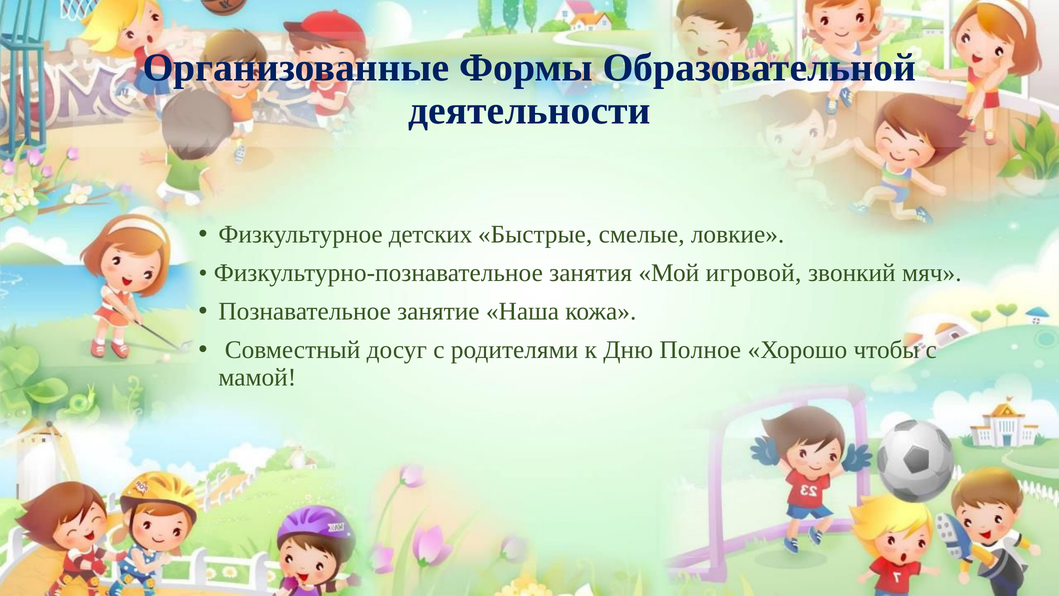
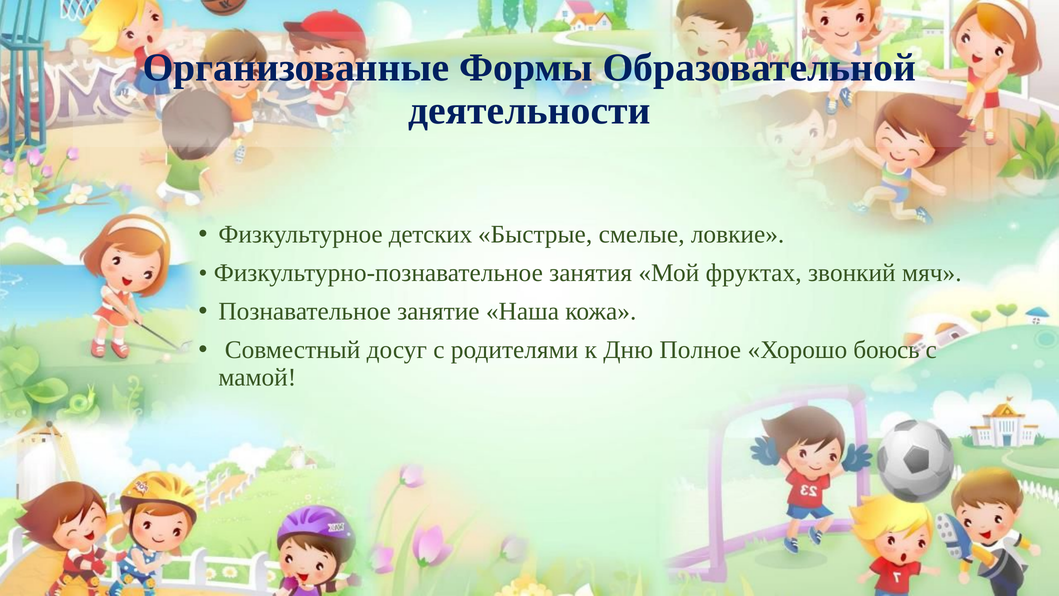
игровой: игровой -> фруктах
чтобы: чтобы -> боюсь
